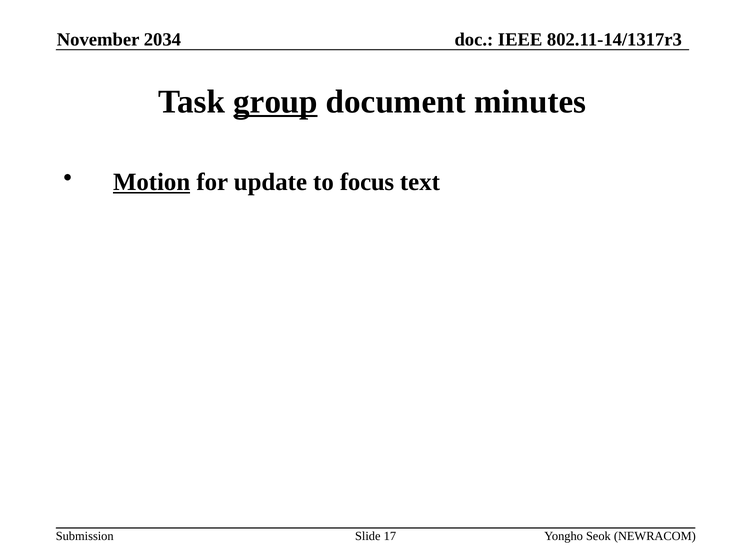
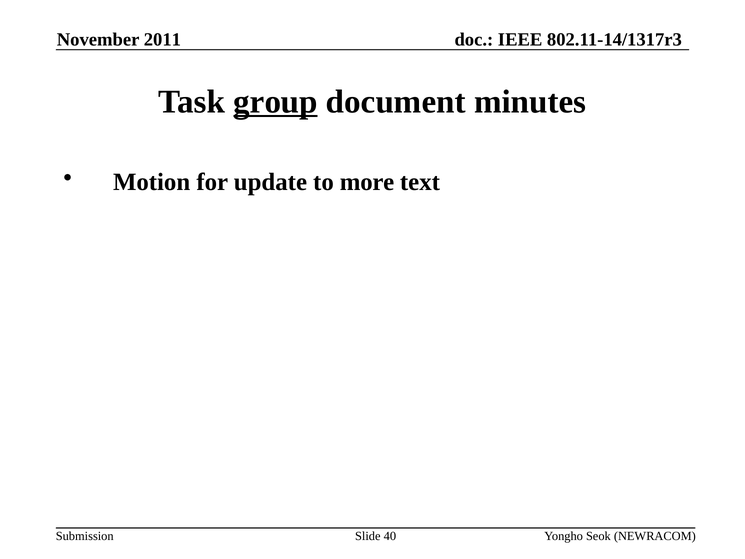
2034: 2034 -> 2011
Motion underline: present -> none
focus: focus -> more
17: 17 -> 40
